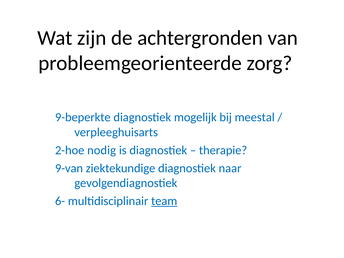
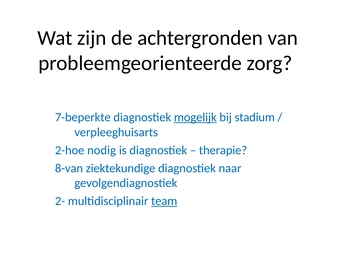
9-beperkte: 9-beperkte -> 7-beperkte
mogelijk underline: none -> present
meestal: meestal -> stadium
9-van: 9-van -> 8-van
6-: 6- -> 2-
